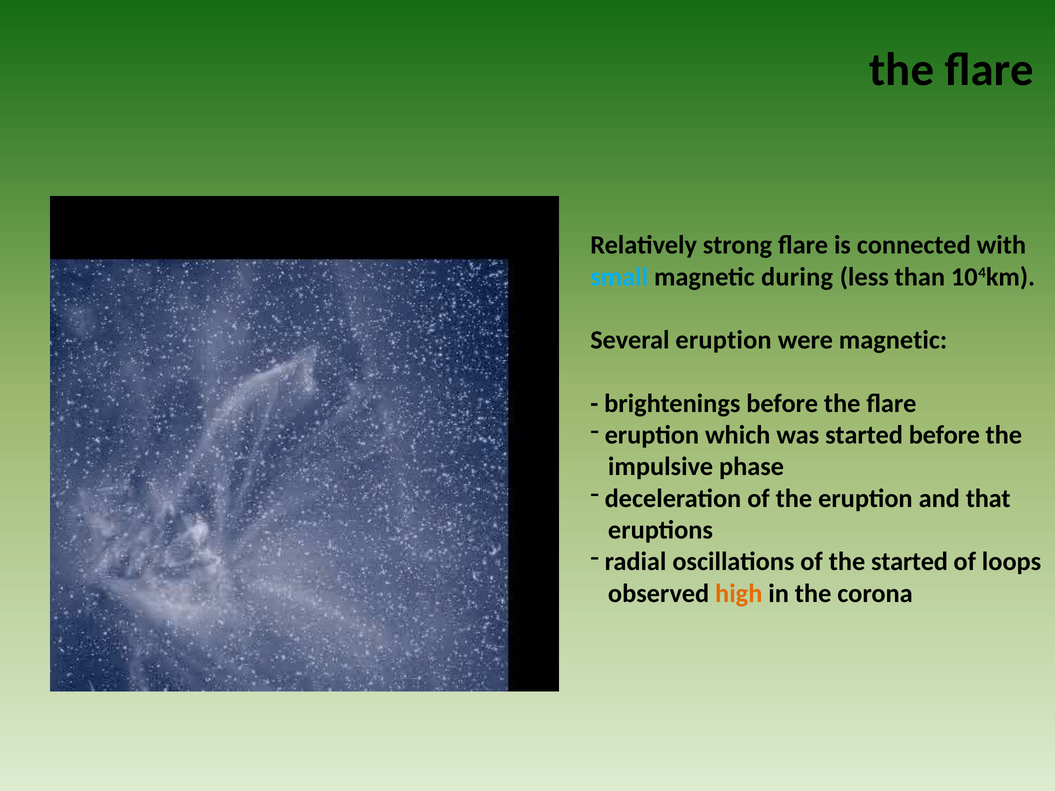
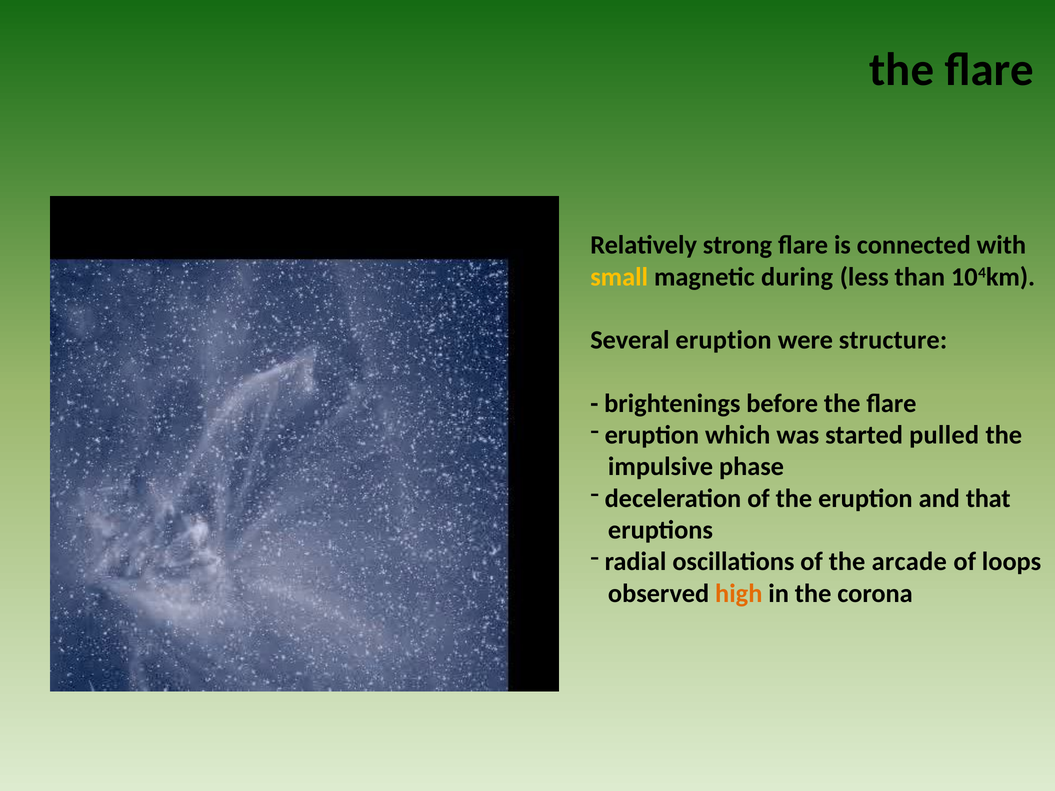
small colour: light blue -> yellow
were magnetic: magnetic -> structure
started before: before -> pulled
the started: started -> arcade
